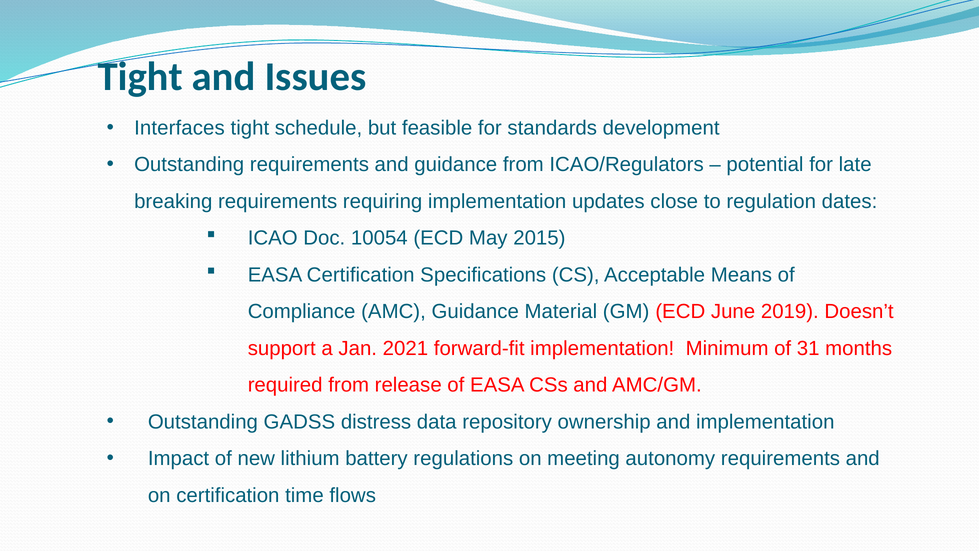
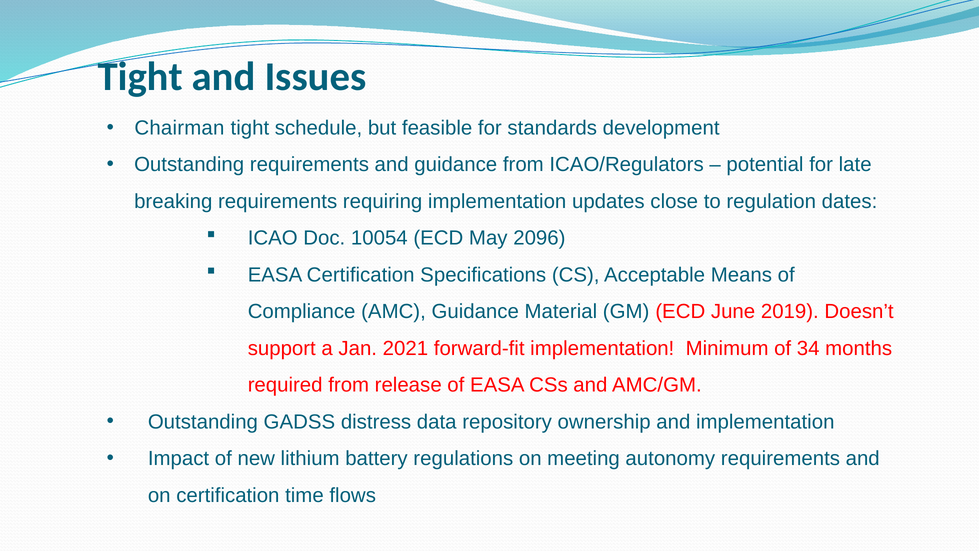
Interfaces: Interfaces -> Chairman
2015: 2015 -> 2096
31: 31 -> 34
